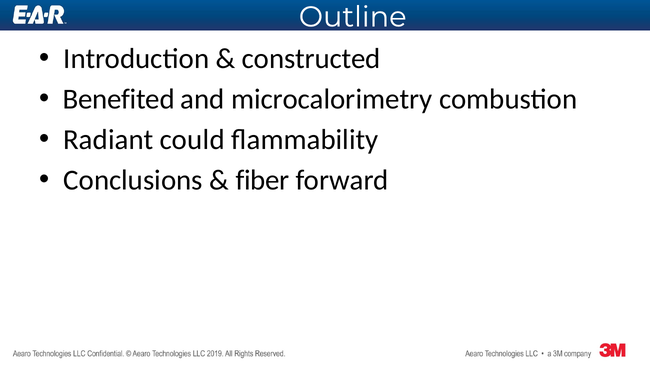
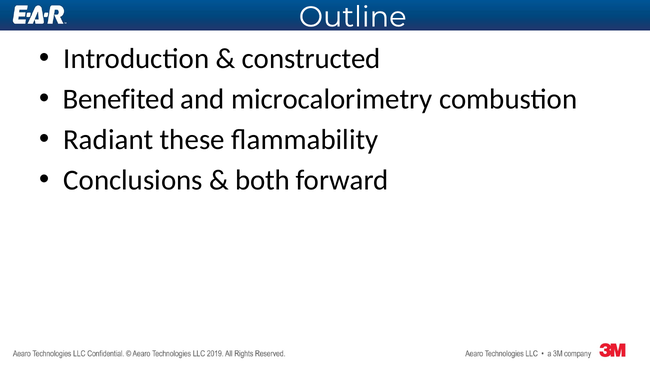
could: could -> these
fiber: fiber -> both
